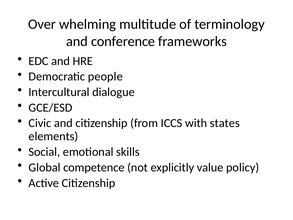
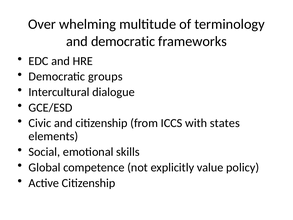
and conference: conference -> democratic
people: people -> groups
